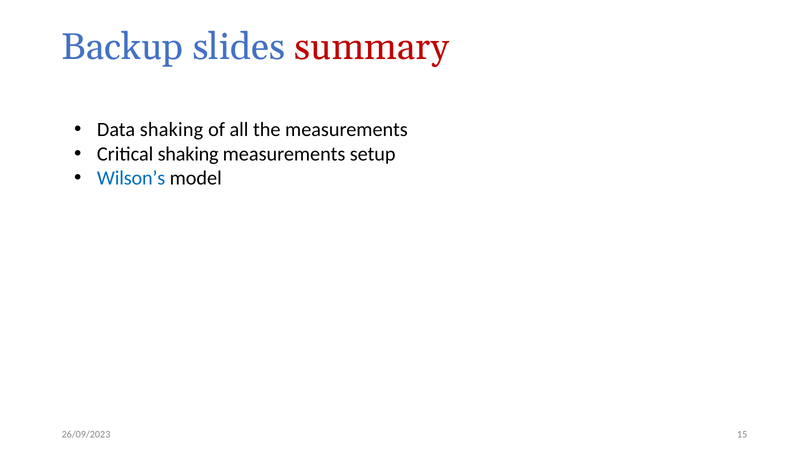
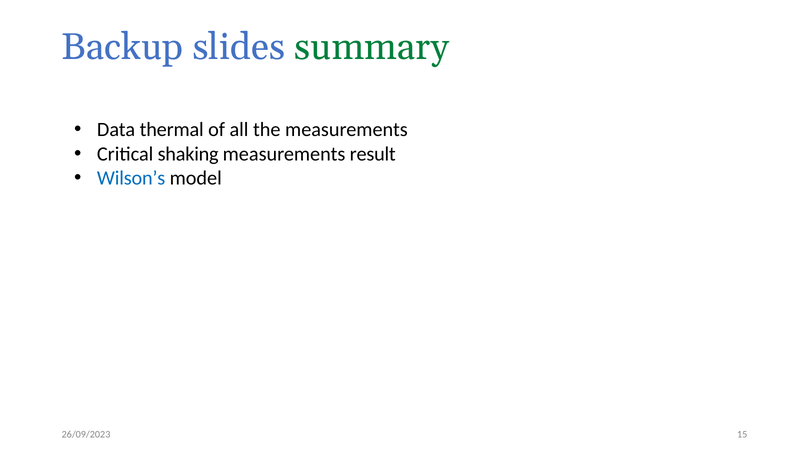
summary colour: red -> green
Data shaking: shaking -> thermal
setup: setup -> result
